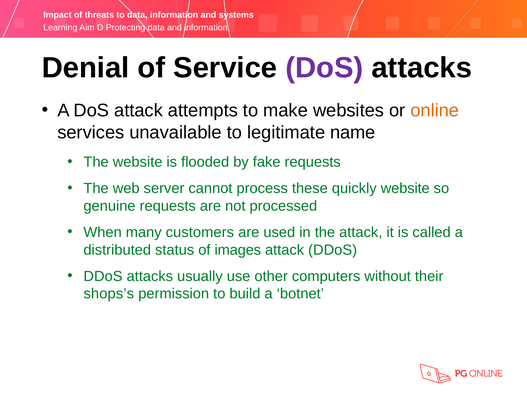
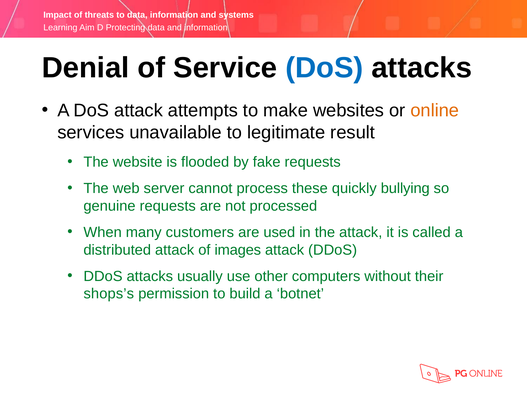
DoS at (324, 68) colour: purple -> blue
name: name -> result
quickly website: website -> bullying
distributed status: status -> attack
